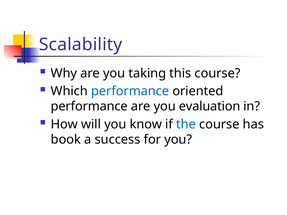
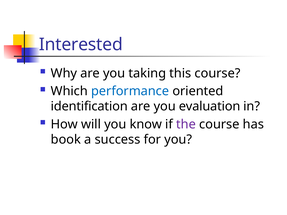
Scalability: Scalability -> Interested
performance at (89, 106): performance -> identification
the colour: blue -> purple
